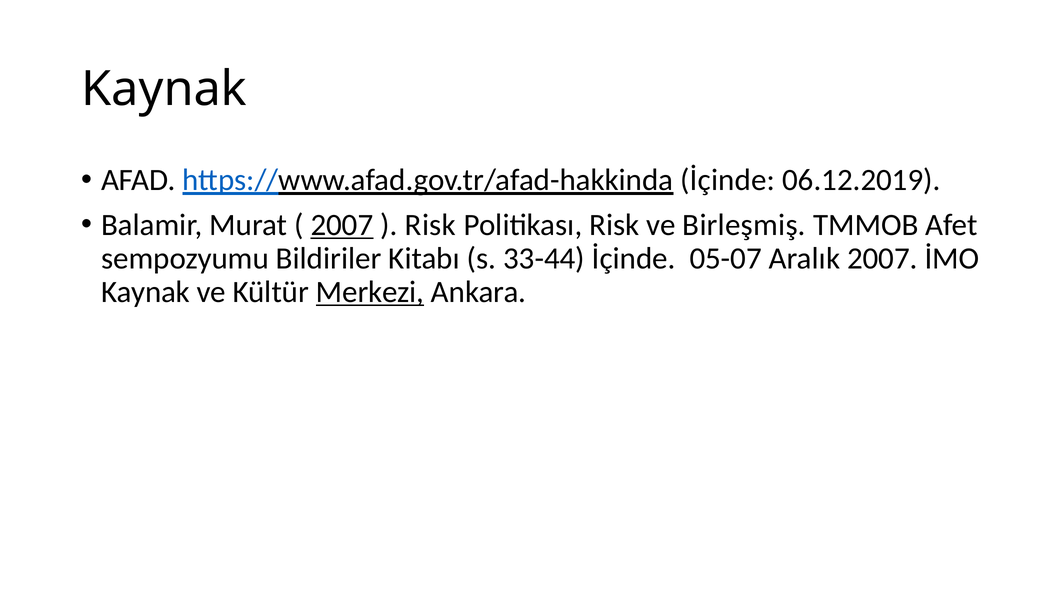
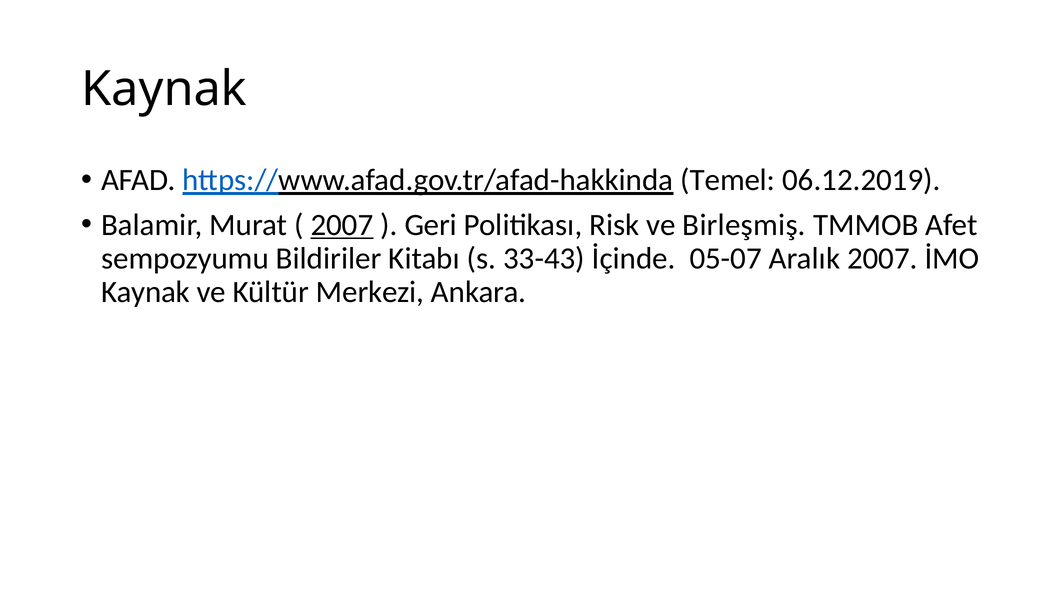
https://www.afad.gov.tr/afad-hakkinda İçinde: İçinde -> Temel
Risk at (430, 225): Risk -> Geri
33-44: 33-44 -> 33-43
Merkezi underline: present -> none
